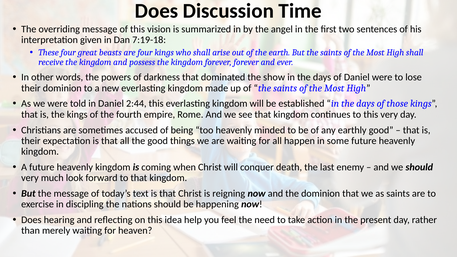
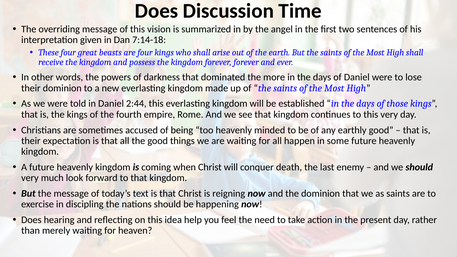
7:19-18: 7:19-18 -> 7:14-18
show: show -> more
